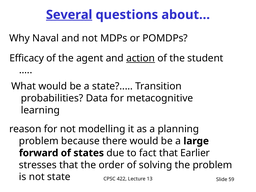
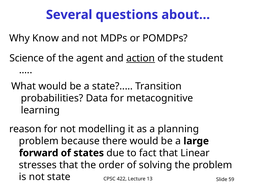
Several underline: present -> none
Naval: Naval -> Know
Efficacy: Efficacy -> Science
Earlier: Earlier -> Linear
